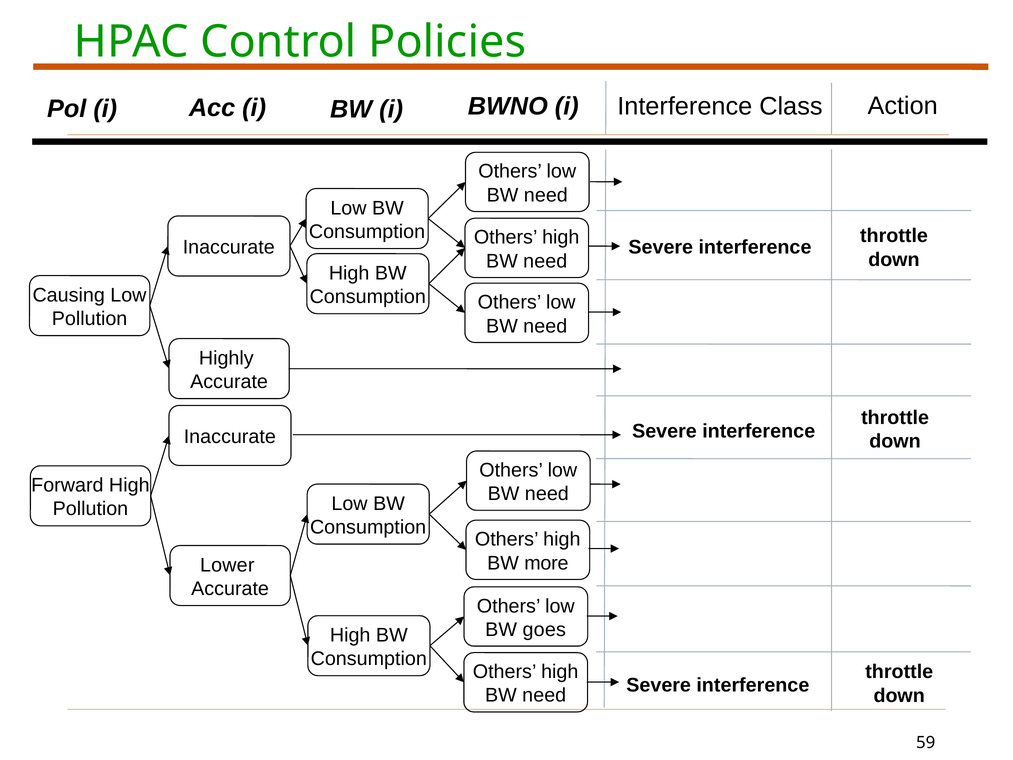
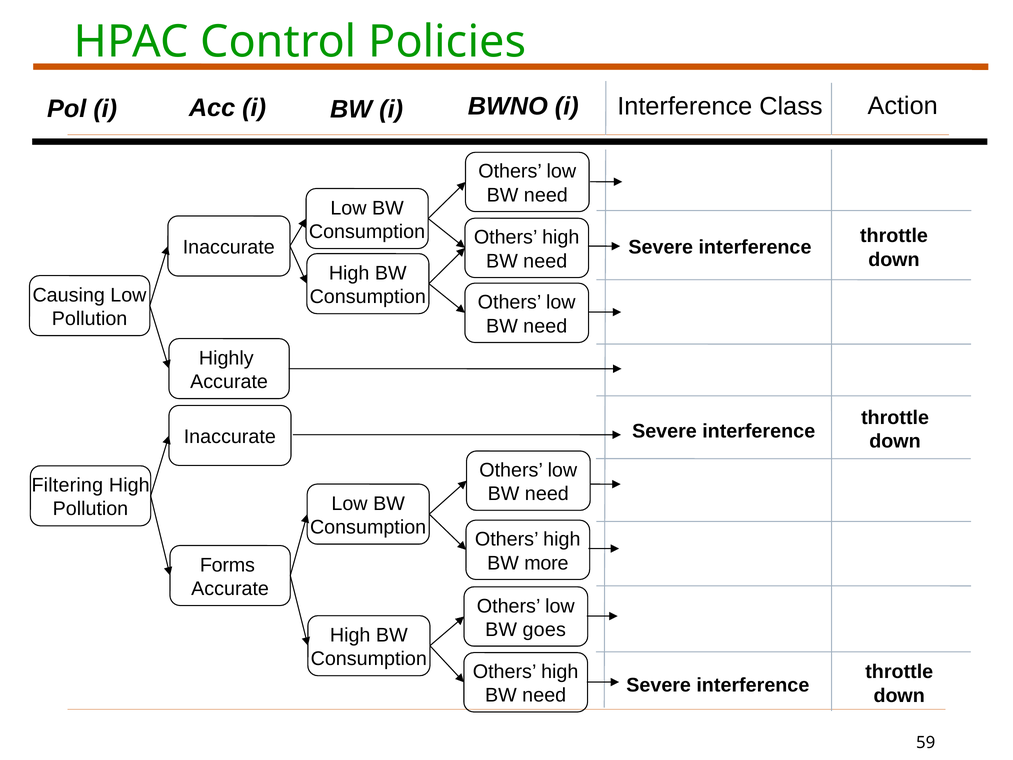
Forward: Forward -> Filtering
Lower: Lower -> Forms
